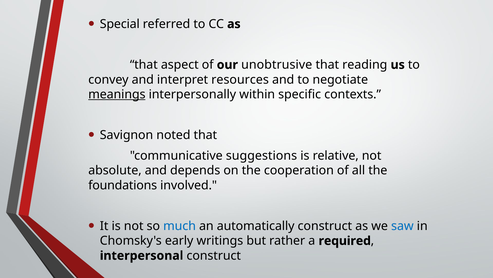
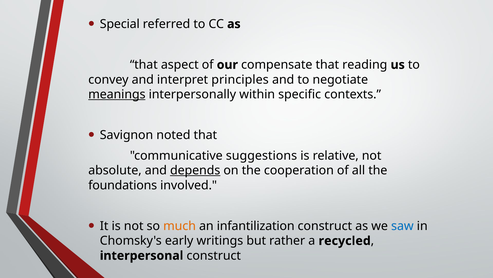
unobtrusive: unobtrusive -> compensate
resources: resources -> principles
depends underline: none -> present
much colour: blue -> orange
automatically: automatically -> infantilization
required: required -> recycled
